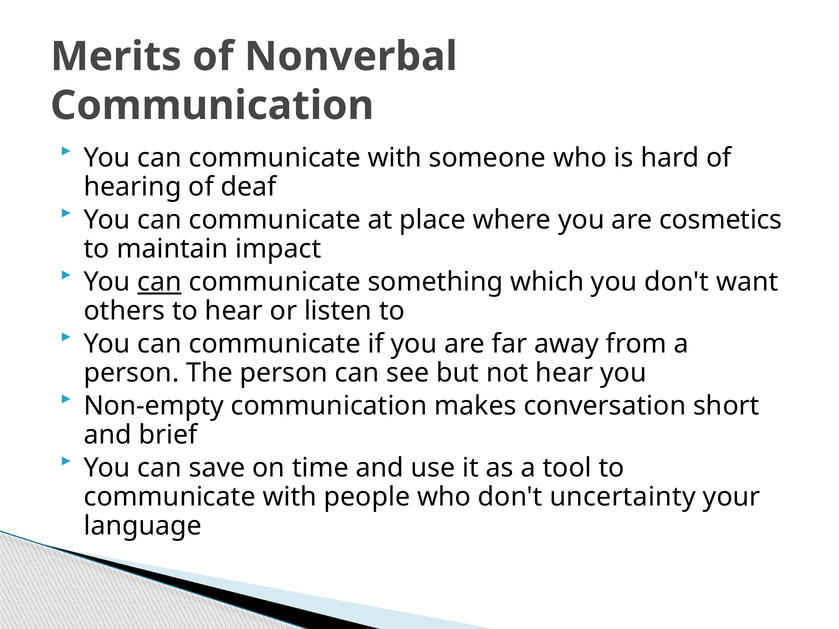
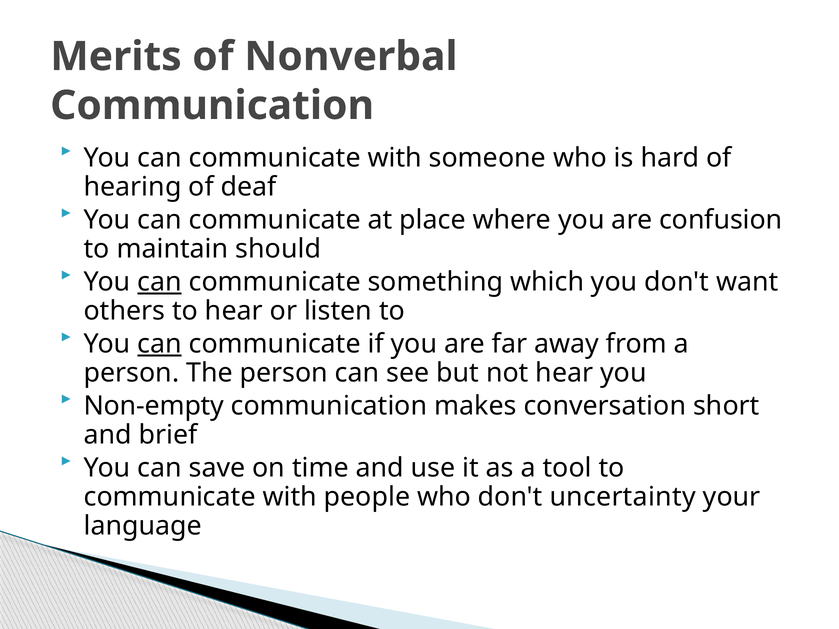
cosmetics: cosmetics -> confusion
impact: impact -> should
can at (159, 344) underline: none -> present
